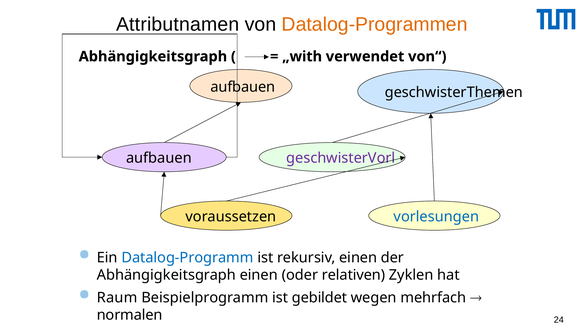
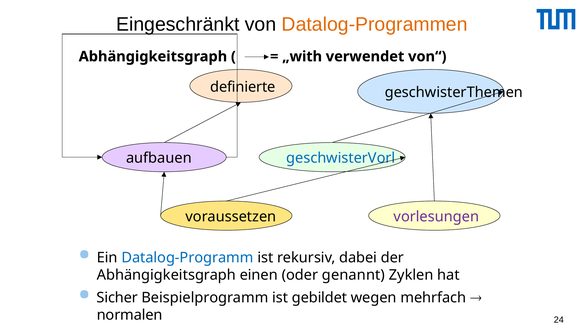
Attributnamen: Attributnamen -> Eingeschränkt
aufbauen at (243, 87): aufbauen -> definierte
geschwisterVorl colour: purple -> blue
vorlesungen colour: blue -> purple
rekursiv einen: einen -> dabei
relativen: relativen -> genannt
Raum: Raum -> Sicher
